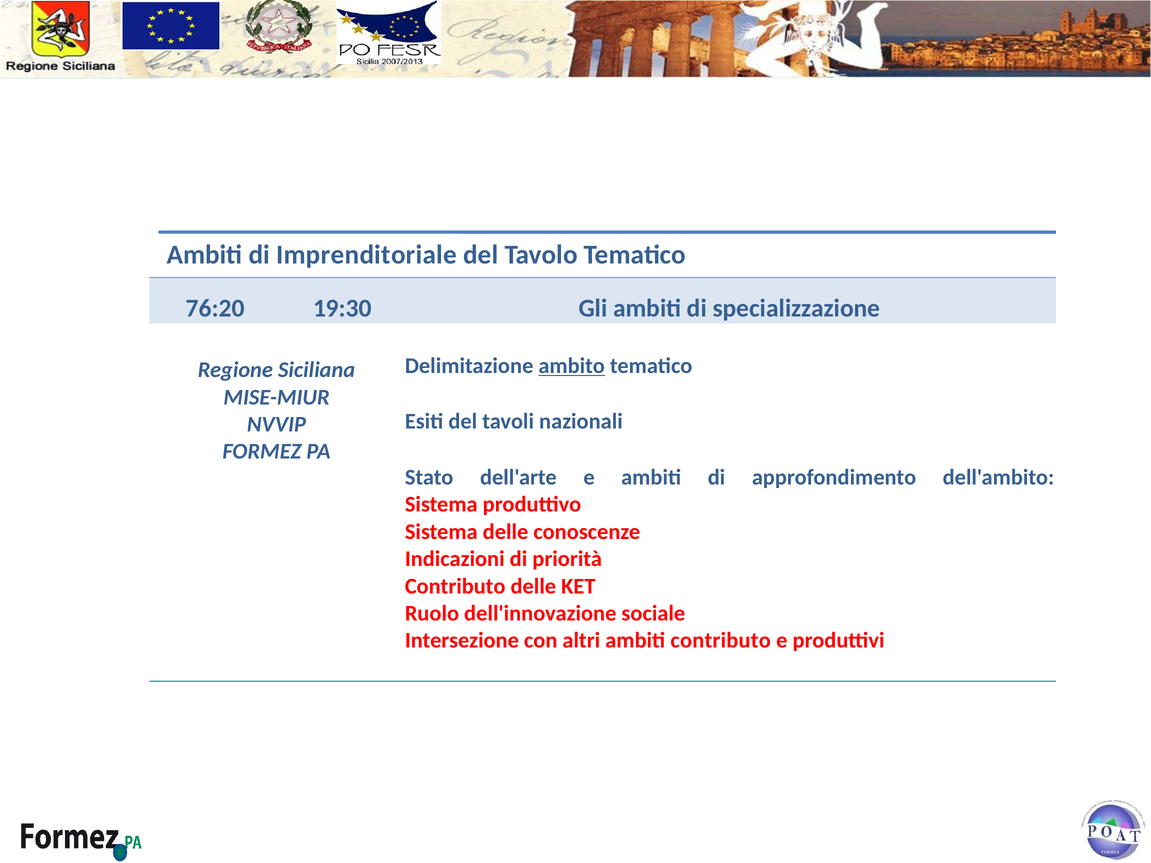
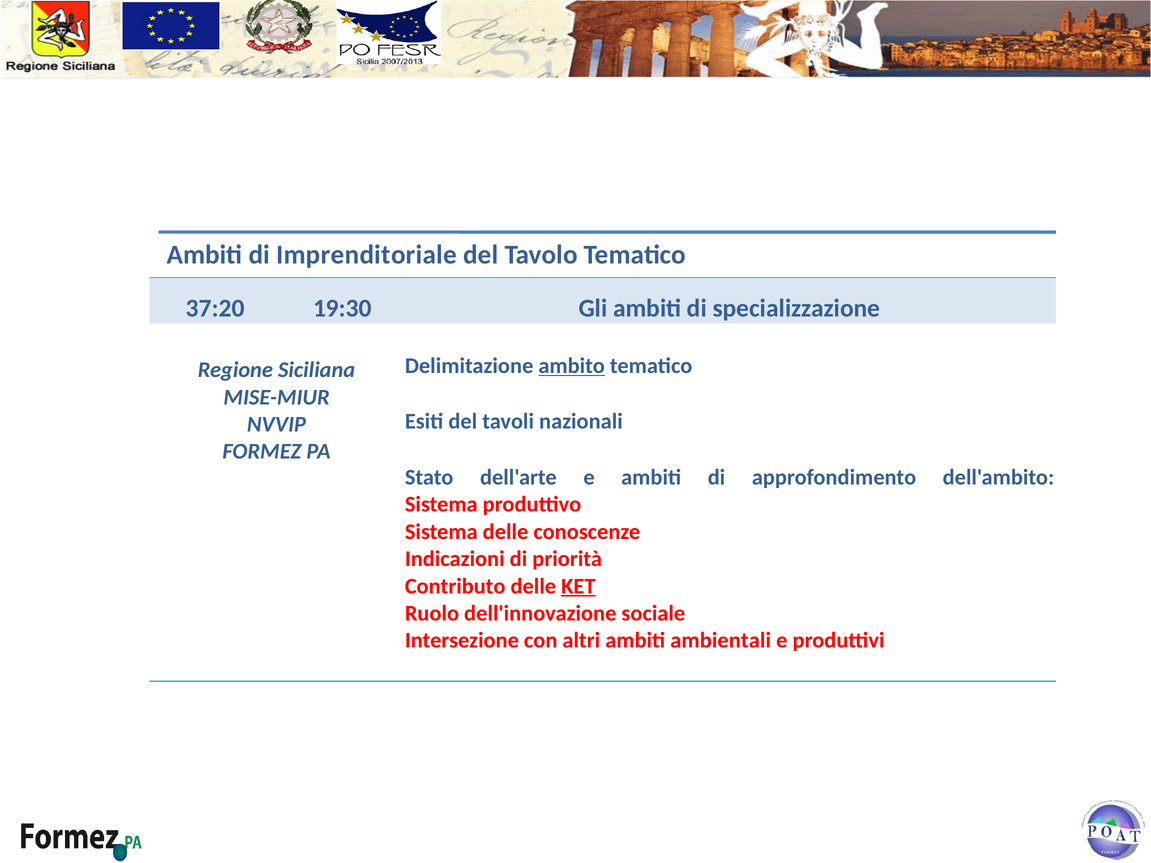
76:20: 76:20 -> 37:20
KET underline: none -> present
ambiti contributo: contributo -> ambientali
